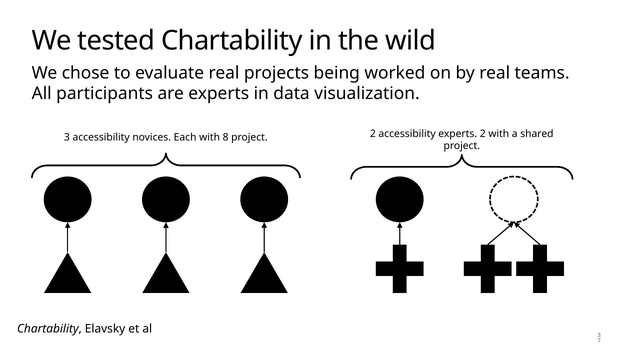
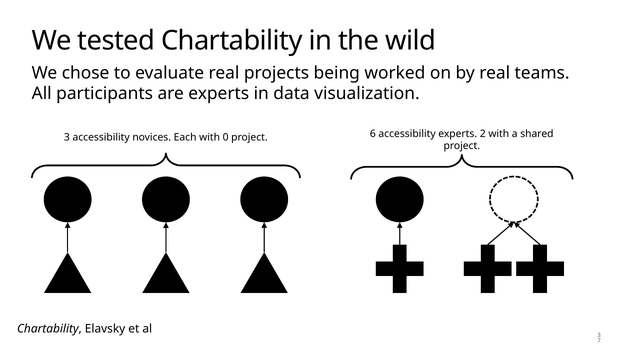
8: 8 -> 0
project 2: 2 -> 6
